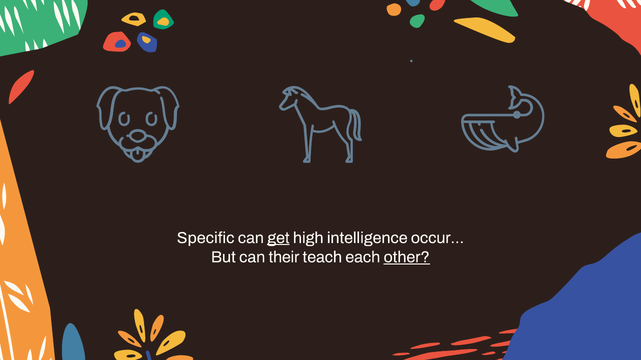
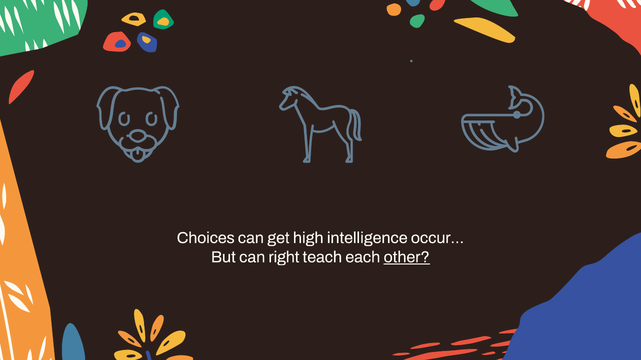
Specific: Specific -> Choices
get underline: present -> none
their: their -> right
